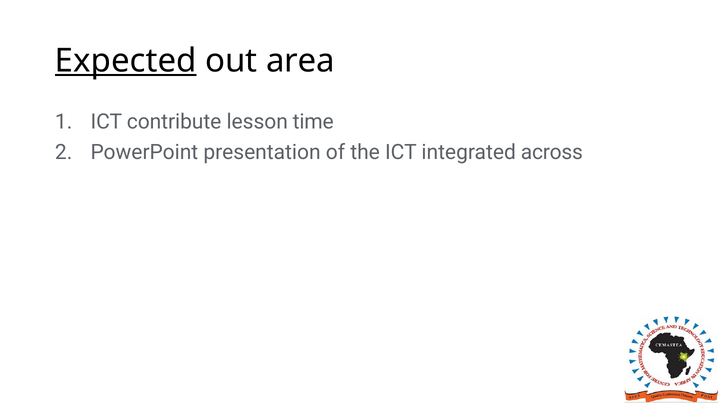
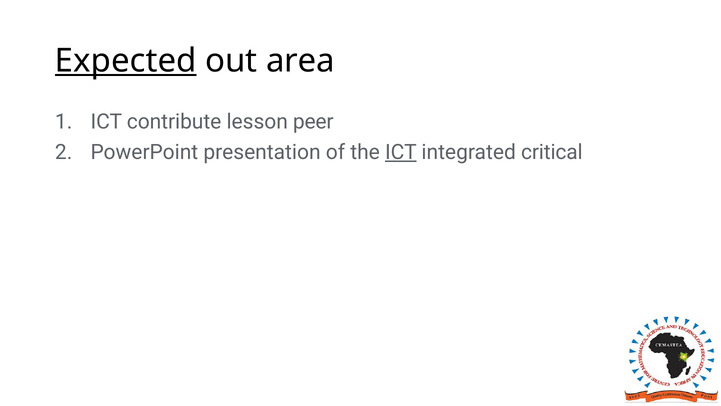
time: time -> peer
ICT at (401, 152) underline: none -> present
across: across -> critical
